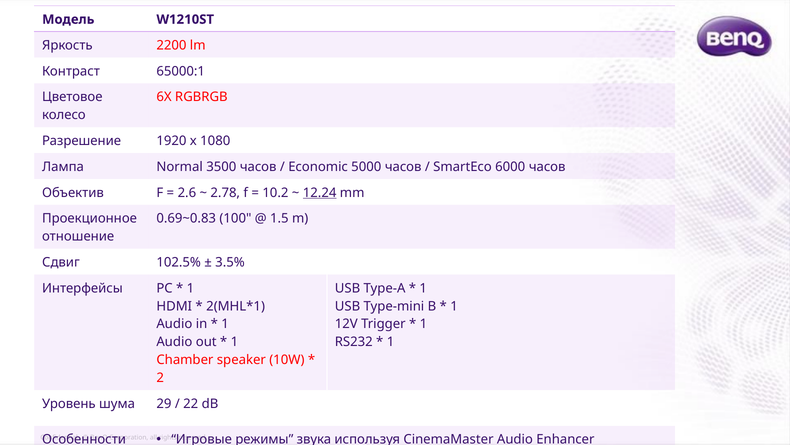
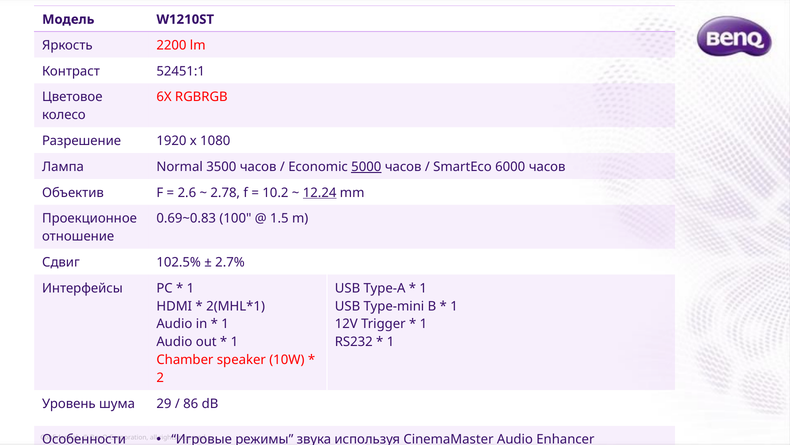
65000:1: 65000:1 -> 52451:1
5000 underline: none -> present
3.5%: 3.5% -> 2.7%
22: 22 -> 86
